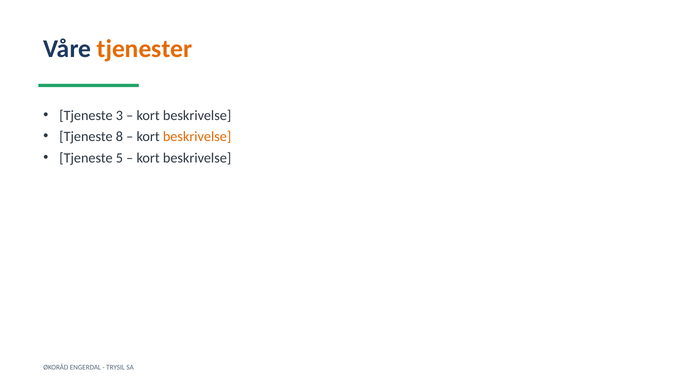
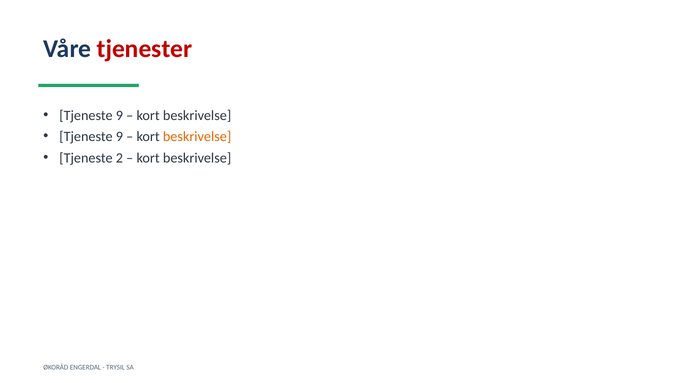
tjenester colour: orange -> red
3 at (119, 115): 3 -> 9
8 at (119, 137): 8 -> 9
5: 5 -> 2
